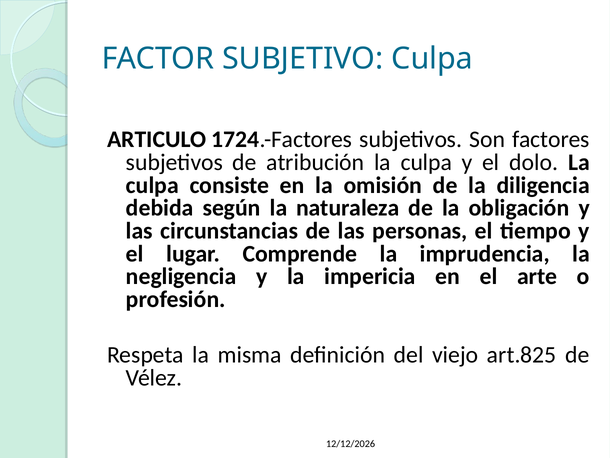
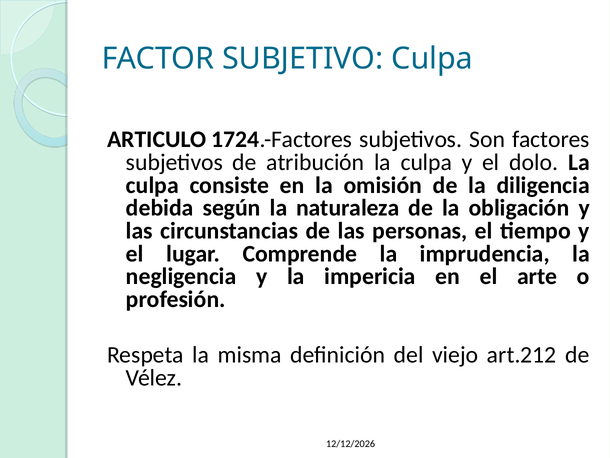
art.825: art.825 -> art.212
